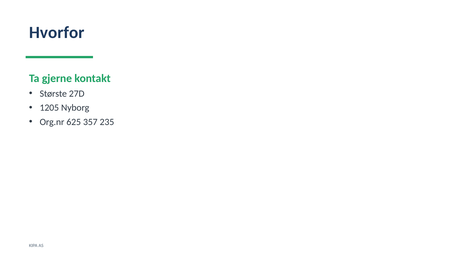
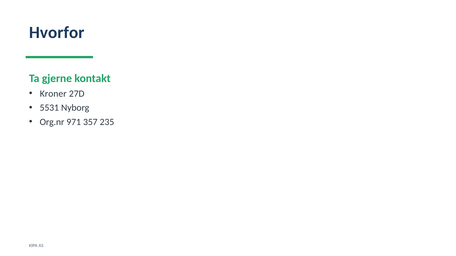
Største: Største -> Kroner
1205: 1205 -> 5531
625: 625 -> 971
